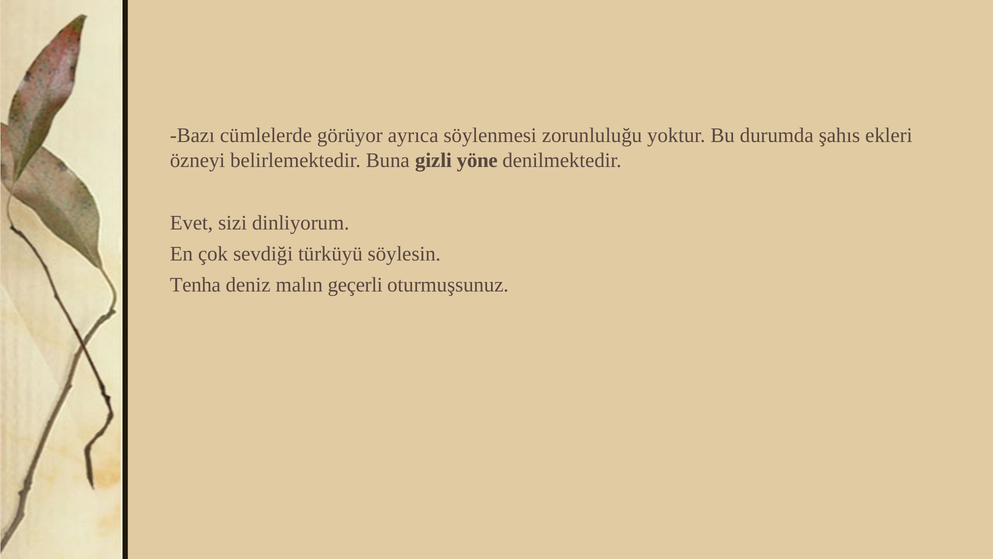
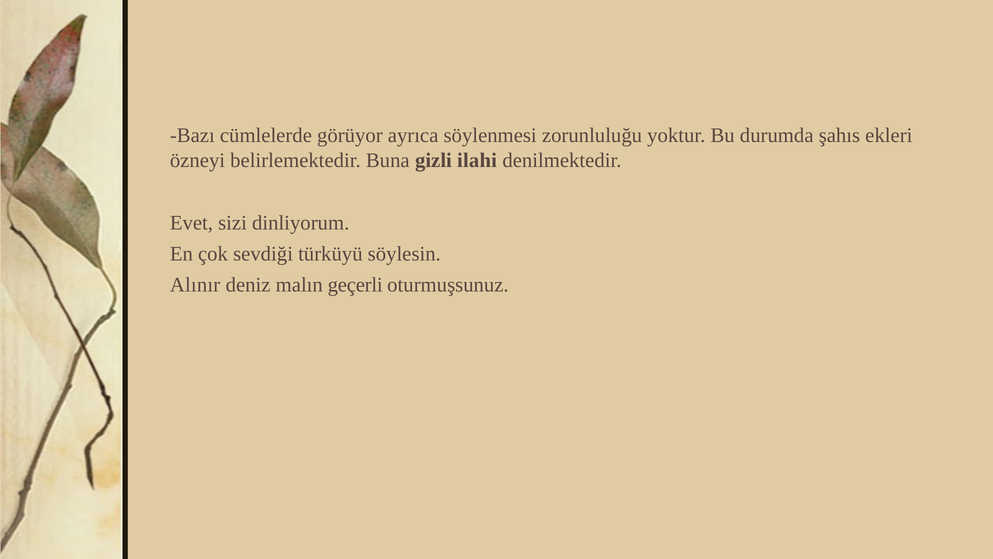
yöne: yöne -> ilahi
Tenha: Tenha -> Alınır
